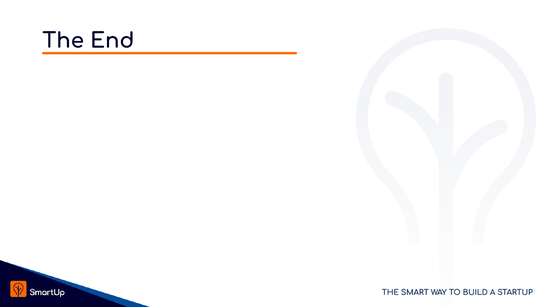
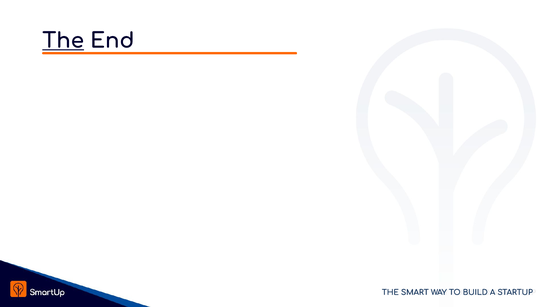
The at (63, 41) underline: none -> present
